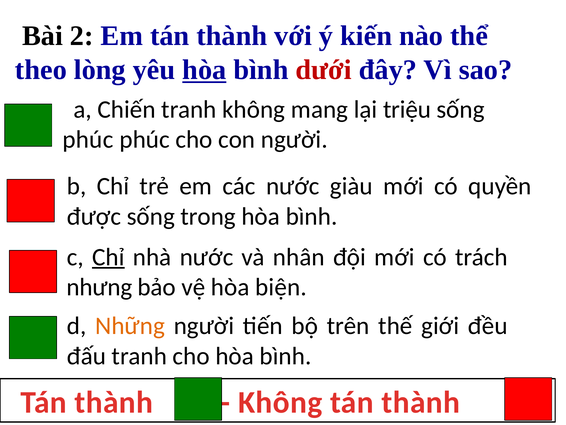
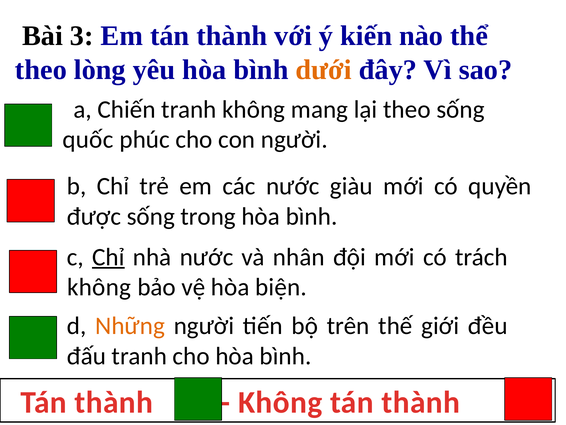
2: 2 -> 3
hòa at (204, 70) underline: present -> none
dưới colour: red -> orange
lại triệu: triệu -> theo
phúc at (88, 139): phúc -> quốc
nhưng at (99, 287): nhưng -> không
